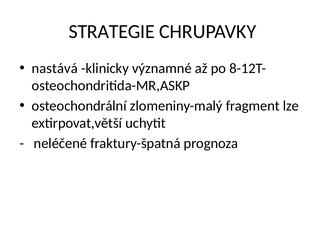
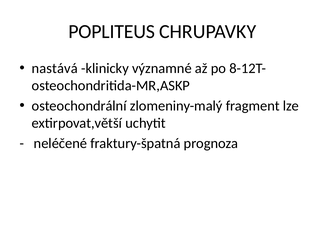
STRATEGIE: STRATEGIE -> POPLITEUS
